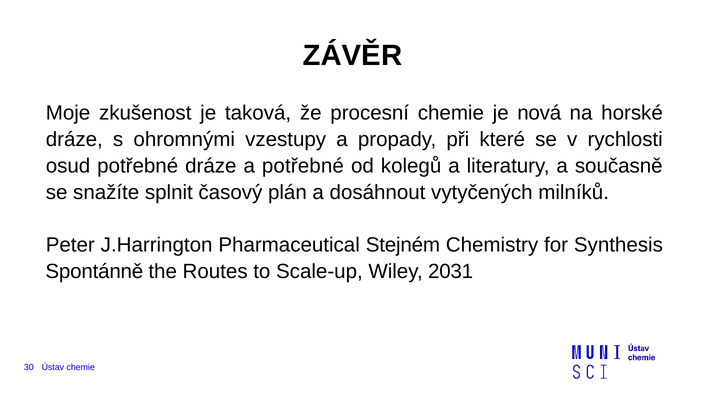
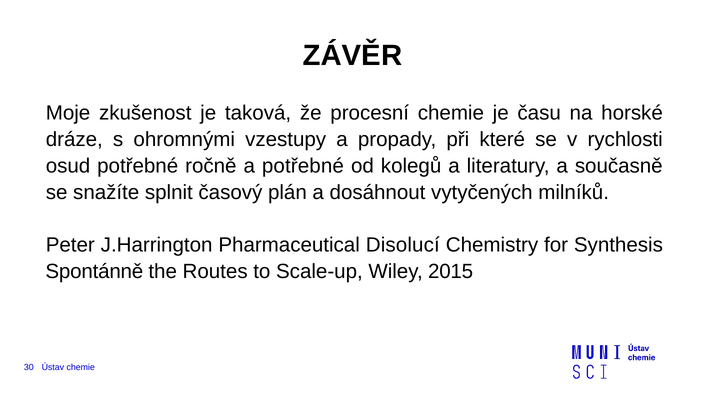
nová: nová -> času
potřebné dráze: dráze -> ročně
Stejném: Stejném -> Disolucí
2031: 2031 -> 2015
